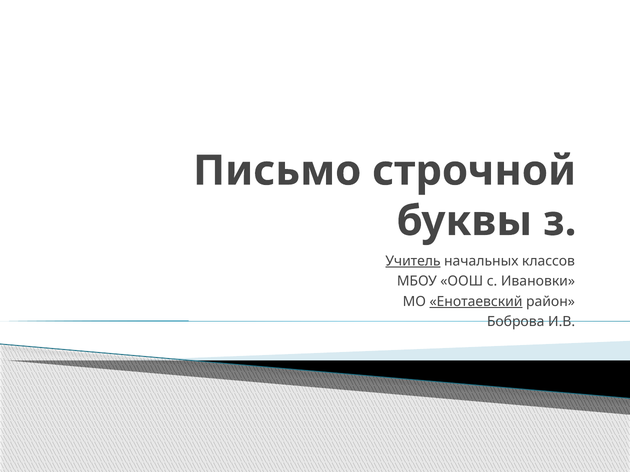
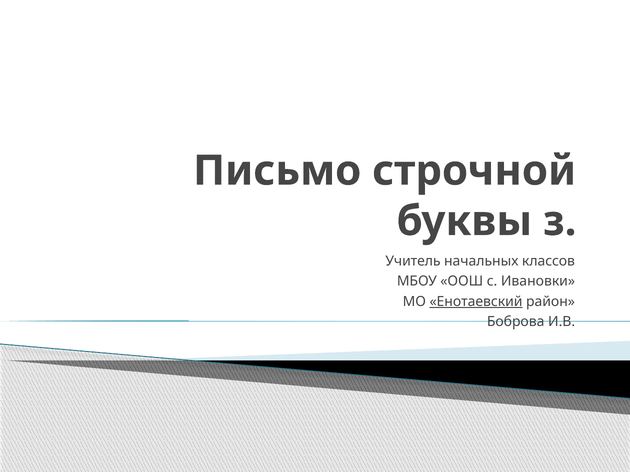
Учитель underline: present -> none
